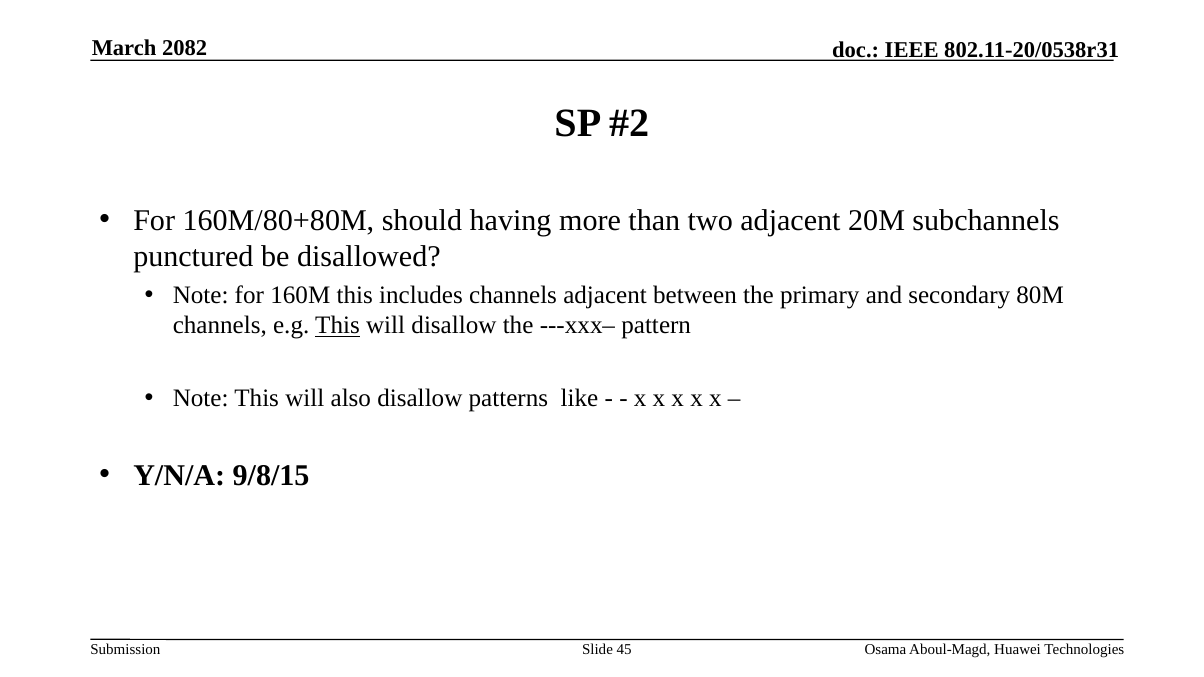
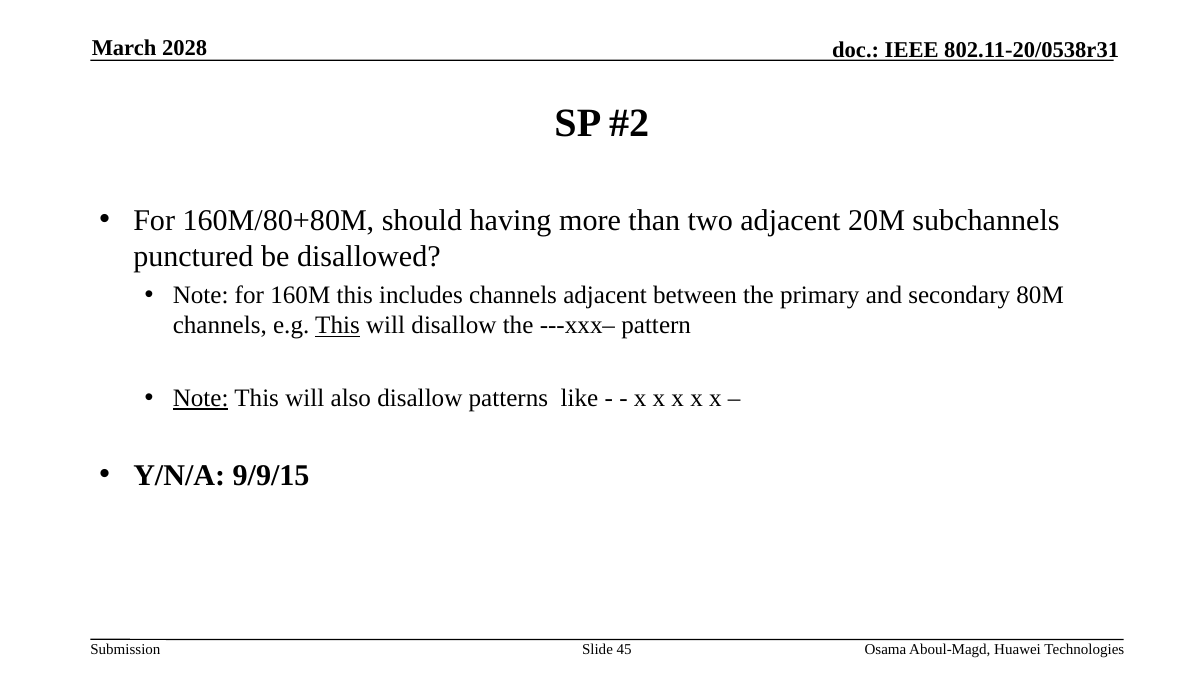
2082: 2082 -> 2028
Note at (201, 398) underline: none -> present
9/8/15: 9/8/15 -> 9/9/15
